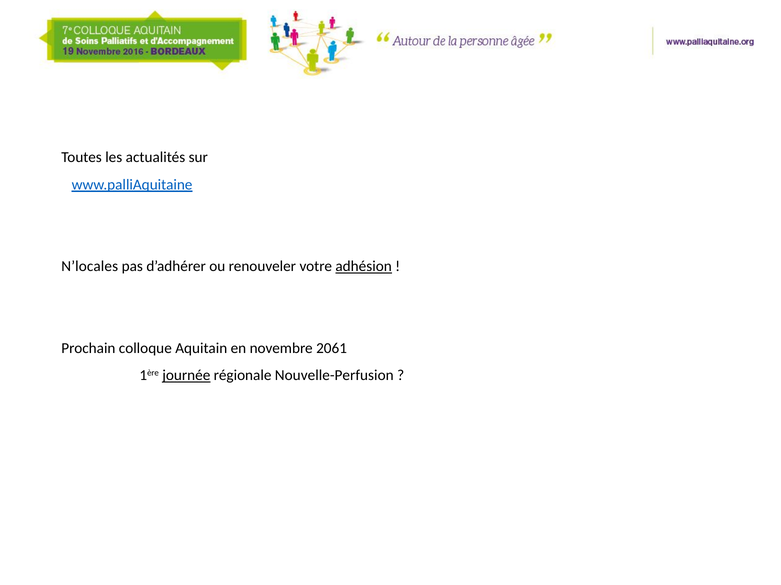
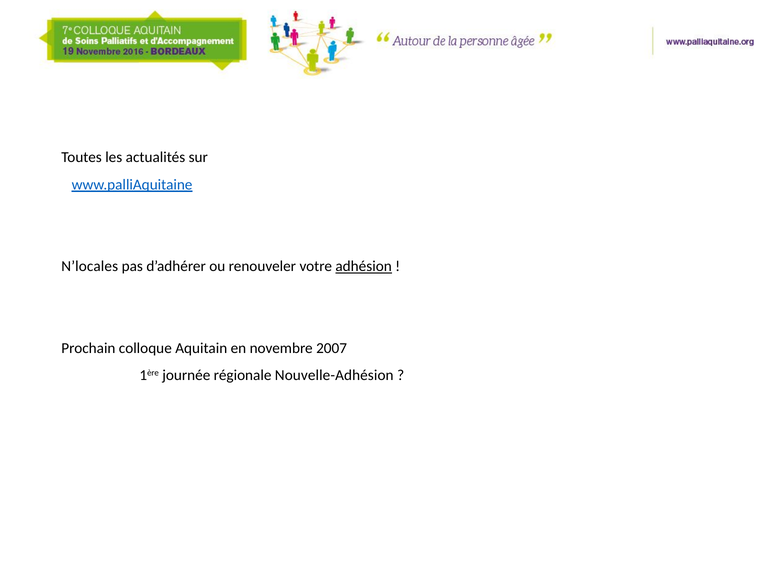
2061: 2061 -> 2007
journée underline: present -> none
Nouvelle-Perfusion: Nouvelle-Perfusion -> Nouvelle-Adhésion
